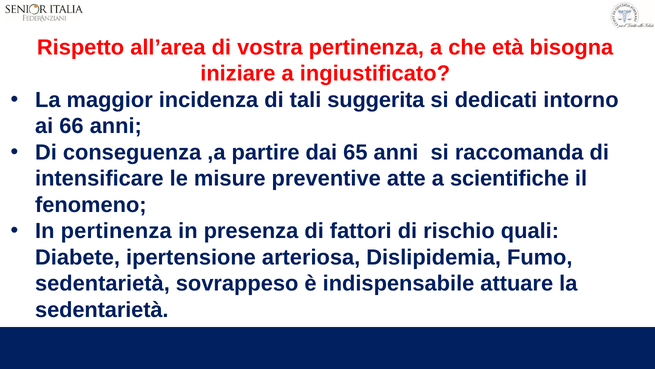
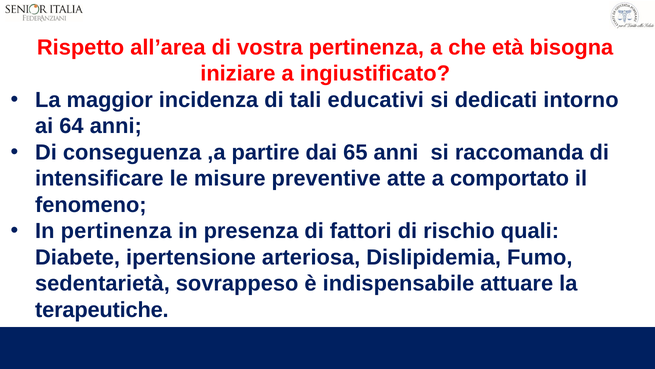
suggerita: suggerita -> educativi
66: 66 -> 64
scientifiche: scientifiche -> comportato
sedentarietà at (102, 309): sedentarietà -> terapeutiche
